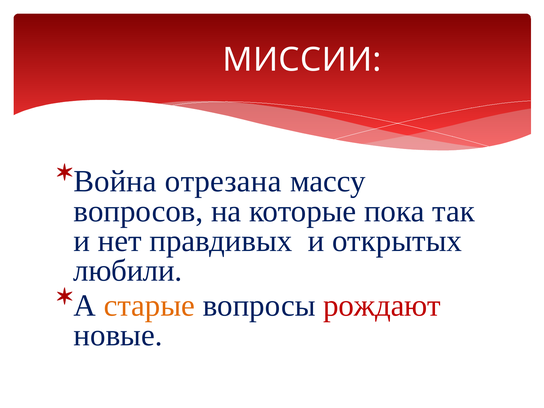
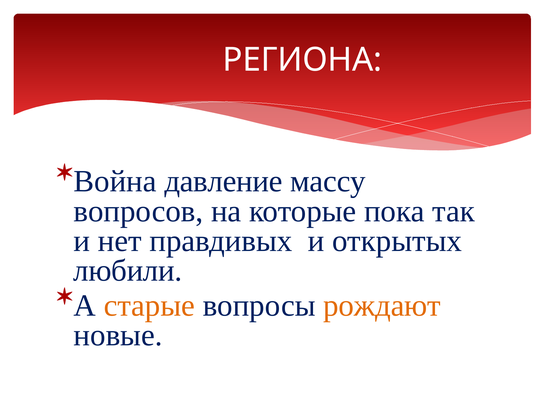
МИССИИ: МИССИИ -> РЕГИОНА
отрезана: отрезана -> давление
рождают colour: red -> orange
